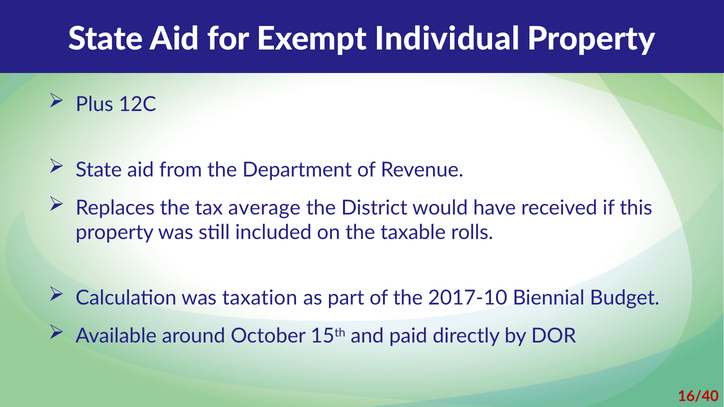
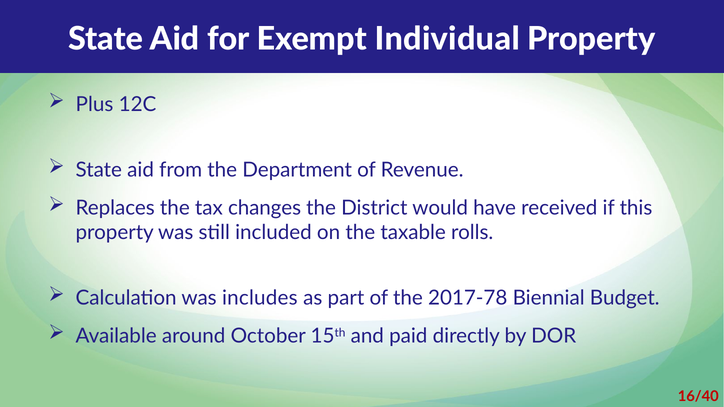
average: average -> changes
taxation: taxation -> includes
2017-10: 2017-10 -> 2017-78
